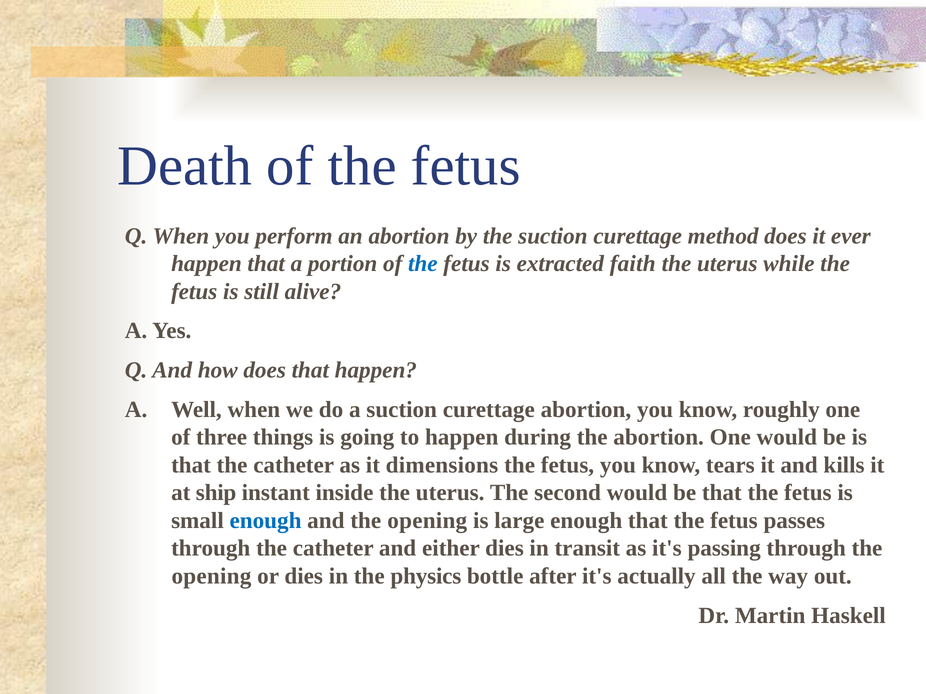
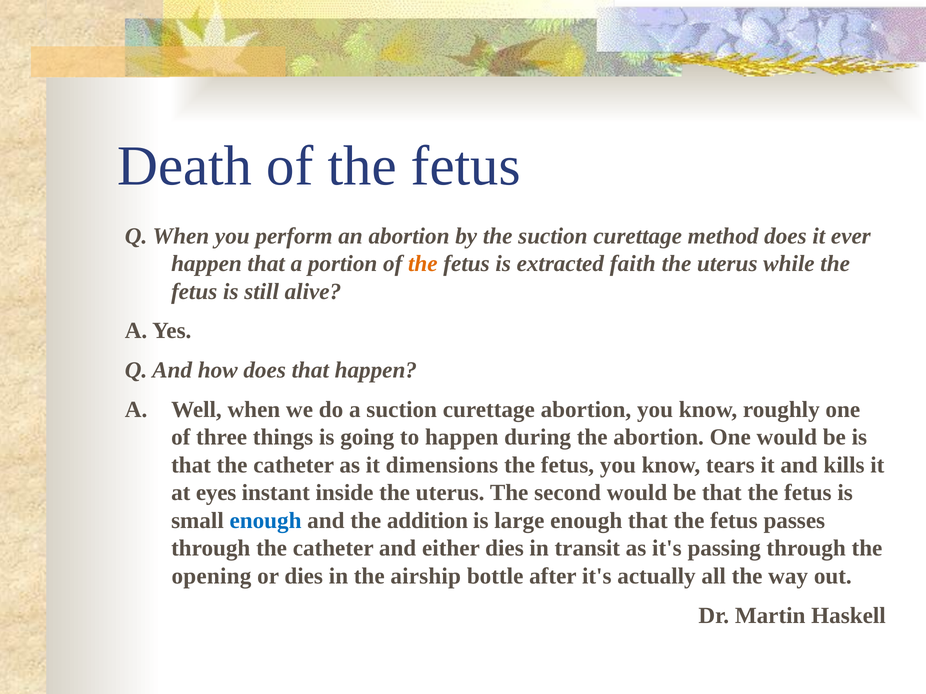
the at (423, 264) colour: blue -> orange
ship: ship -> eyes
and the opening: opening -> addition
physics: physics -> airship
